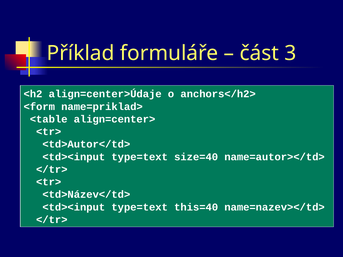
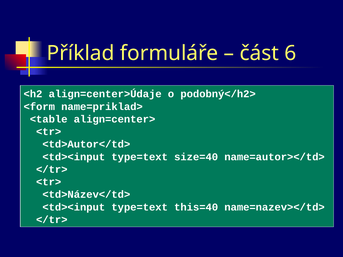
3: 3 -> 6
anchors</h2>: anchors</h2> -> podobný</h2>
